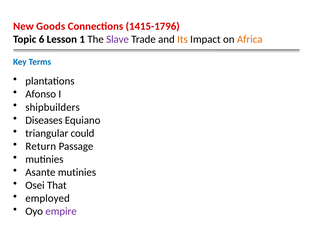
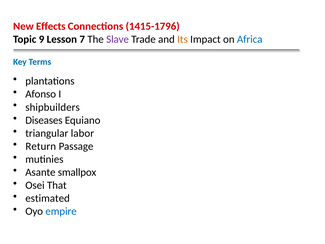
Goods: Goods -> Effects
6: 6 -> 9
1: 1 -> 7
Africa colour: orange -> blue
could: could -> labor
Asante mutinies: mutinies -> smallpox
employed: employed -> estimated
empire colour: purple -> blue
